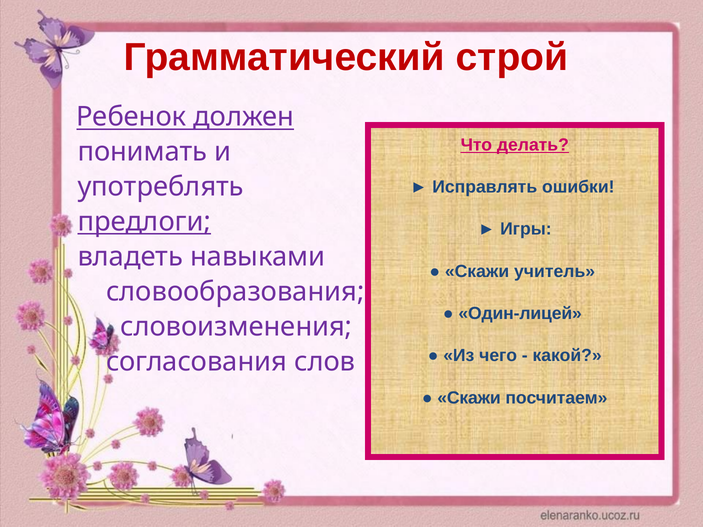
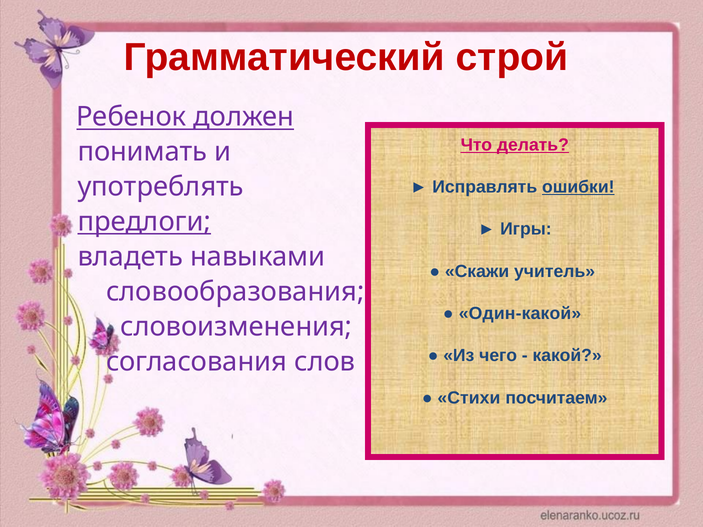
ошибки underline: none -> present
Один-лицей: Один-лицей -> Один-какой
Скажи at (469, 398): Скажи -> Стихи
